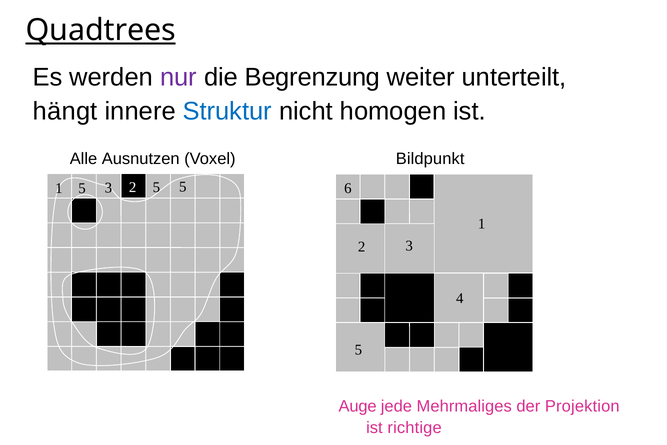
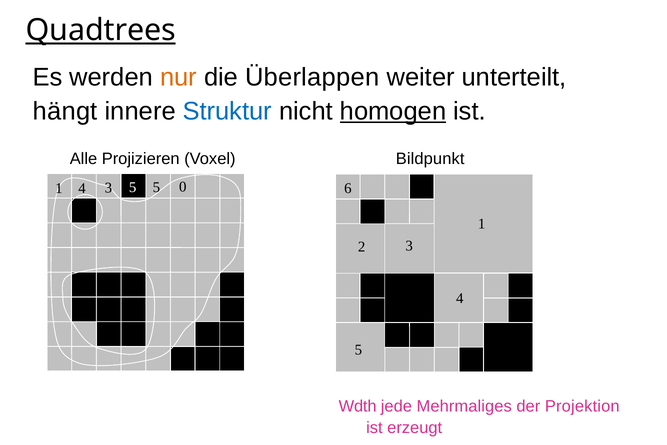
nur colour: purple -> orange
Begrenzung: Begrenzung -> Überlappen
homogen underline: none -> present
Ausnutzen: Ausnutzen -> Projizieren
1 5: 5 -> 4
3 2: 2 -> 5
5 5: 5 -> 0
Auge: Auge -> Wdth
richtige: richtige -> erzeugt
